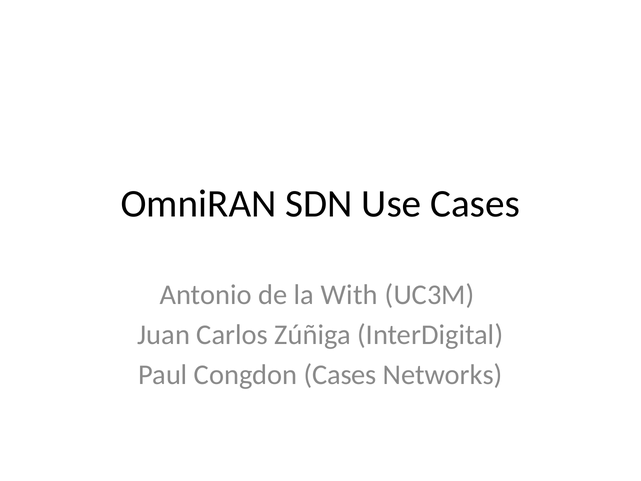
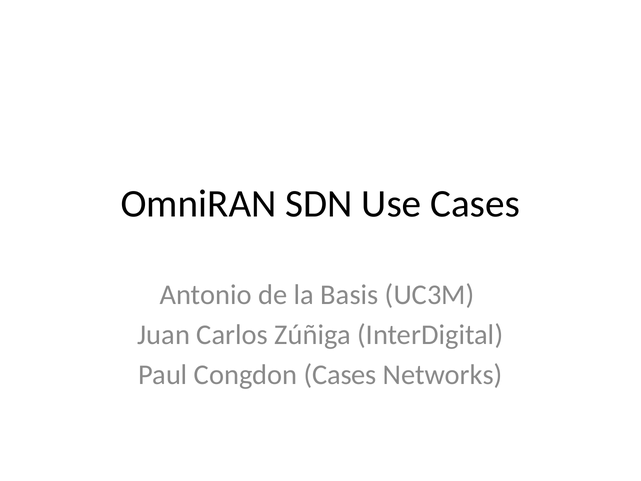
With: With -> Basis
